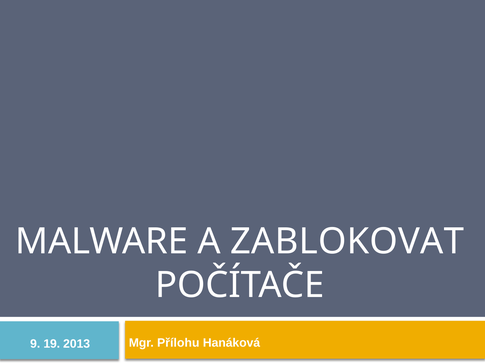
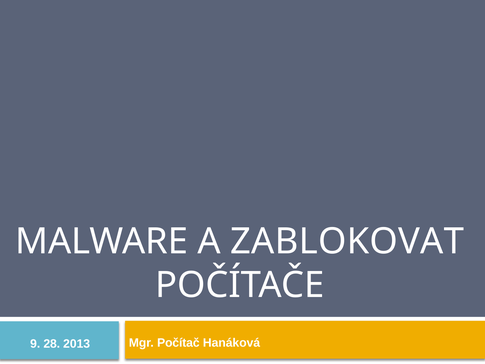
Přílohu: Přílohu -> Počítač
19: 19 -> 28
